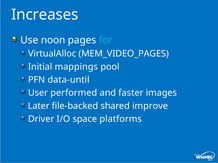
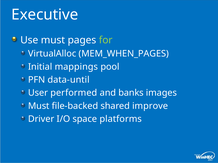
Increases: Increases -> Executive
Use noon: noon -> must
for colour: light blue -> light green
MEM_VIDEO_PAGES: MEM_VIDEO_PAGES -> MEM_WHEN_PAGES
faster: faster -> banks
Later at (39, 106): Later -> Must
